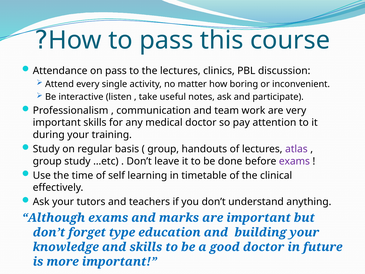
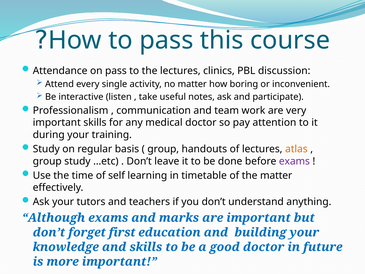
atlas colour: purple -> orange
the clinical: clinical -> matter
type: type -> first
